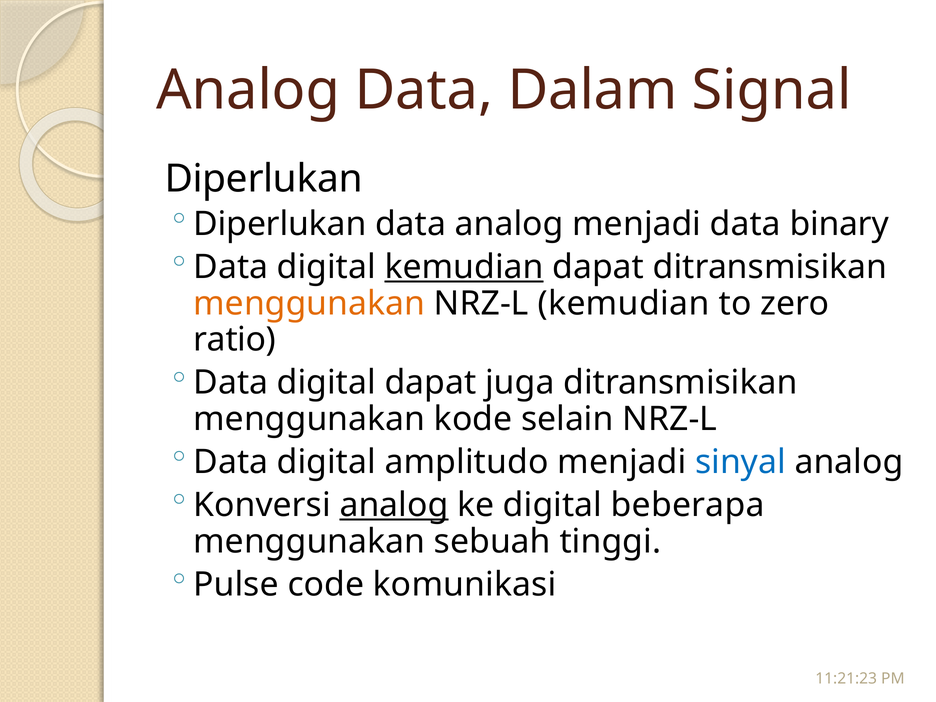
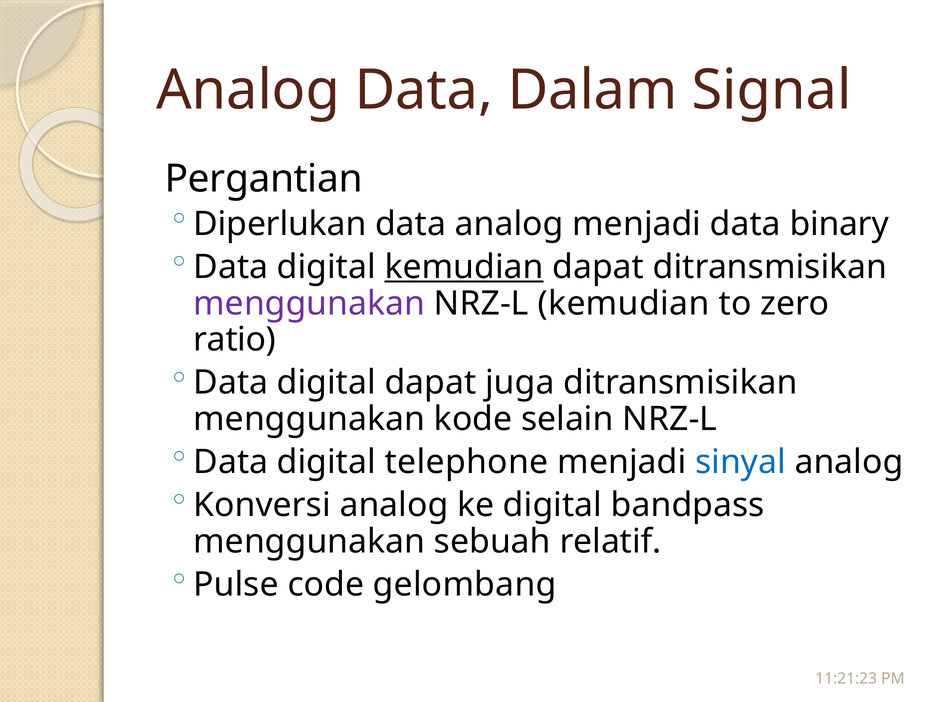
Diperlukan at (264, 179): Diperlukan -> Pergantian
menggunakan at (309, 303) colour: orange -> purple
amplitudo: amplitudo -> telephone
analog at (394, 505) underline: present -> none
beberapa: beberapa -> bandpass
tinggi: tinggi -> relatif
komunikasi: komunikasi -> gelombang
